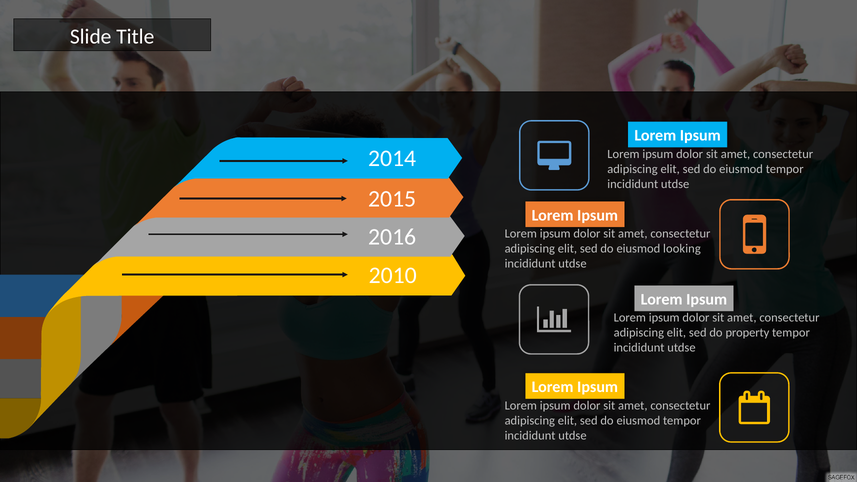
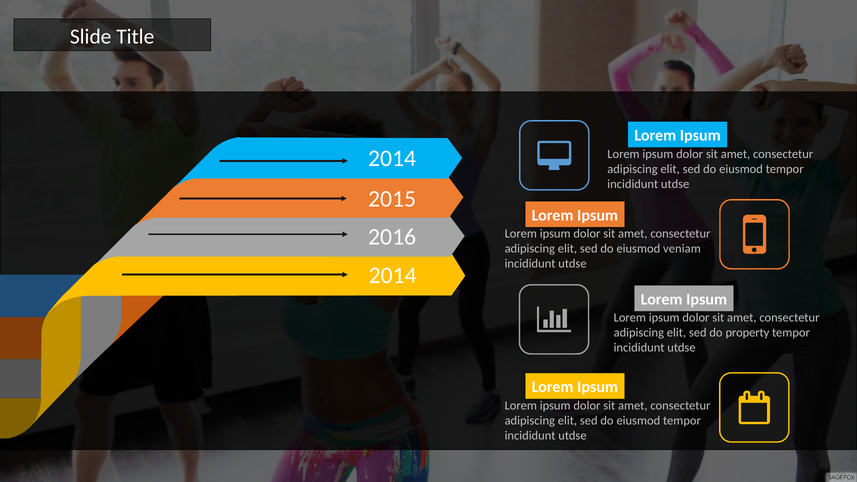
looking: looking -> veniam
2010 at (393, 275): 2010 -> 2014
